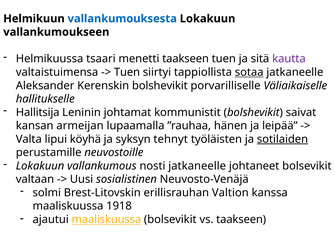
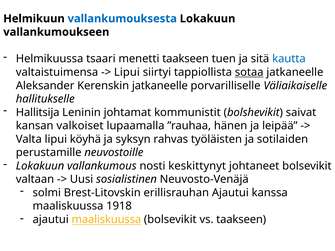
kautta colour: purple -> blue
Tuen at (127, 72): Tuen -> Lipui
Kerenskin bolshevikit: bolshevikit -> jatkaneelle
armeijan: armeijan -> valkoiset
tehnyt: tehnyt -> rahvas
sotilaiden underline: present -> none
nosti jatkaneelle: jatkaneelle -> keskittynyt
erillisrauhan Valtion: Valtion -> Ajautui
